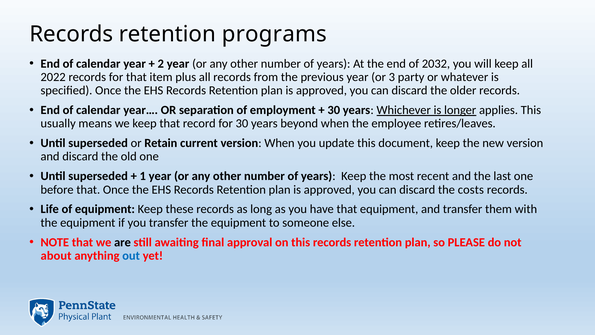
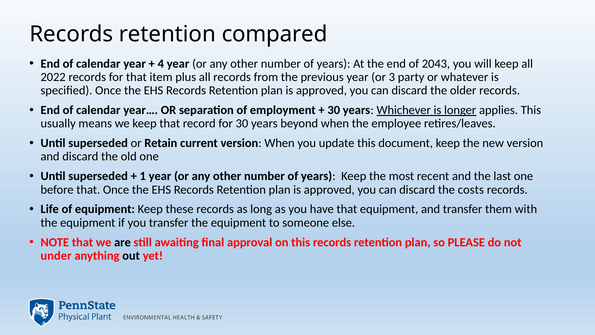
programs: programs -> compared
2: 2 -> 4
2032: 2032 -> 2043
about: about -> under
out colour: blue -> black
